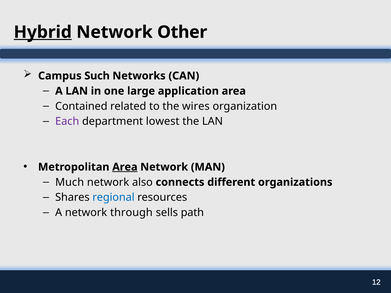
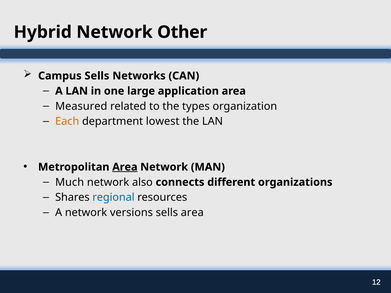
Hybrid underline: present -> none
Campus Such: Such -> Sells
Contained: Contained -> Measured
wires: wires -> types
Each colour: purple -> orange
through: through -> versions
sells path: path -> area
